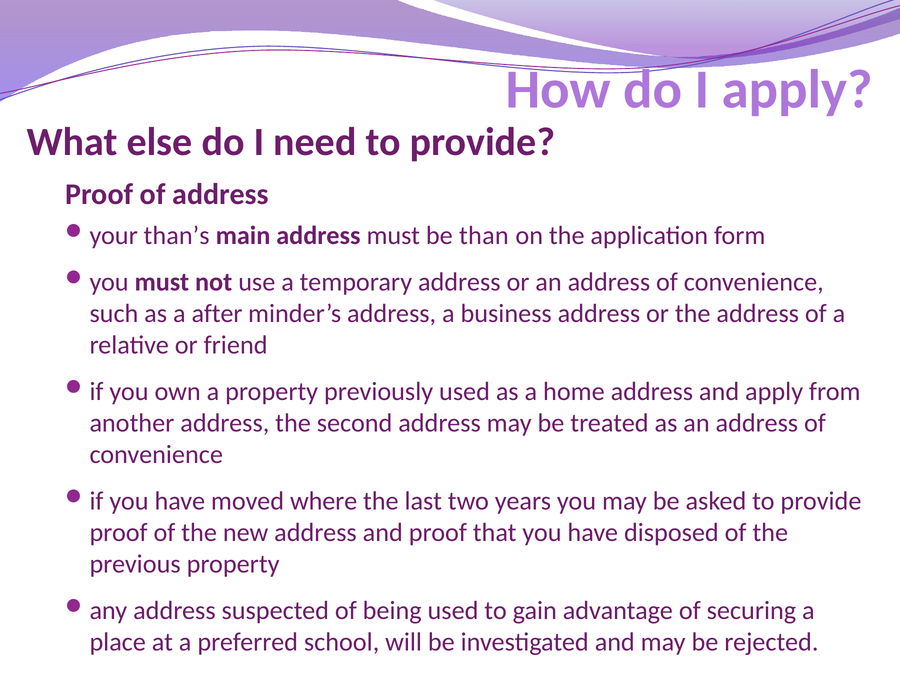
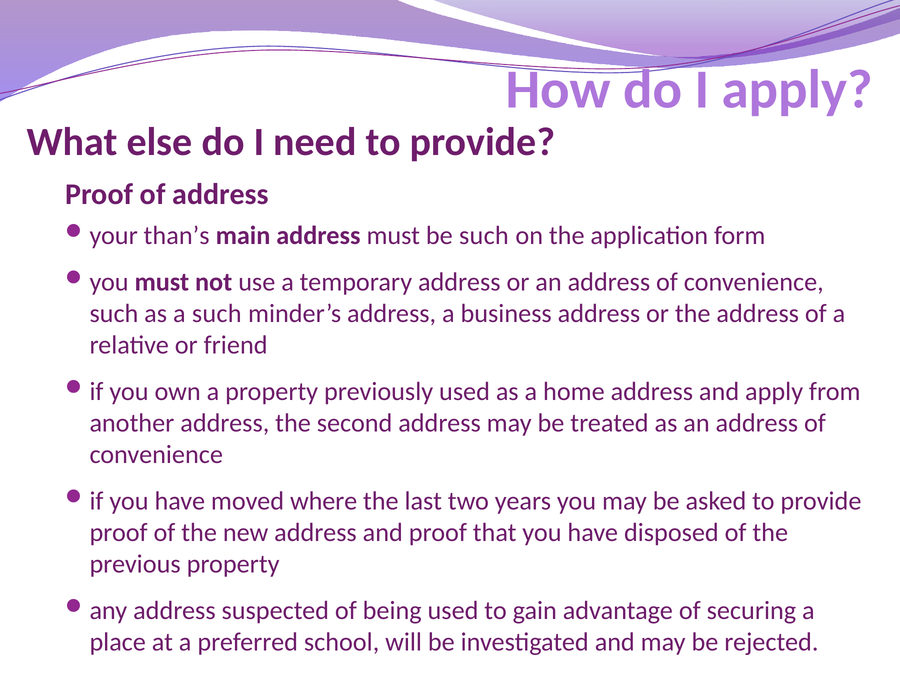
be than: than -> such
a after: after -> such
